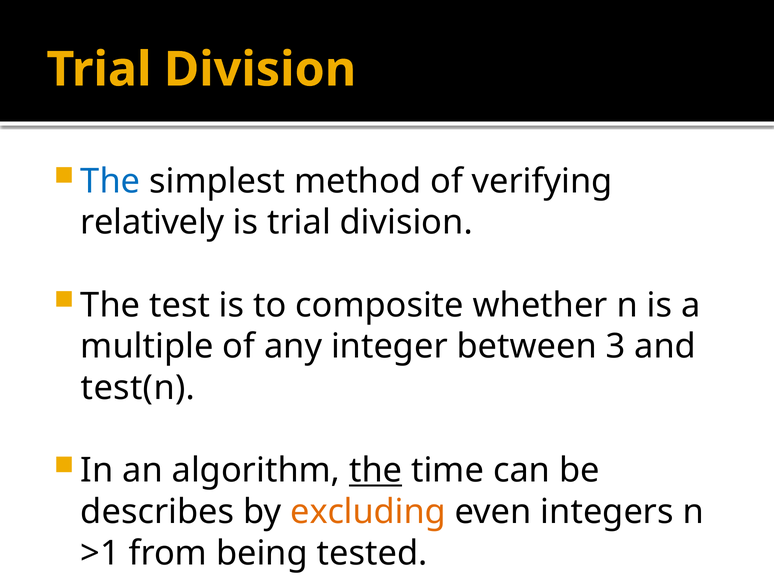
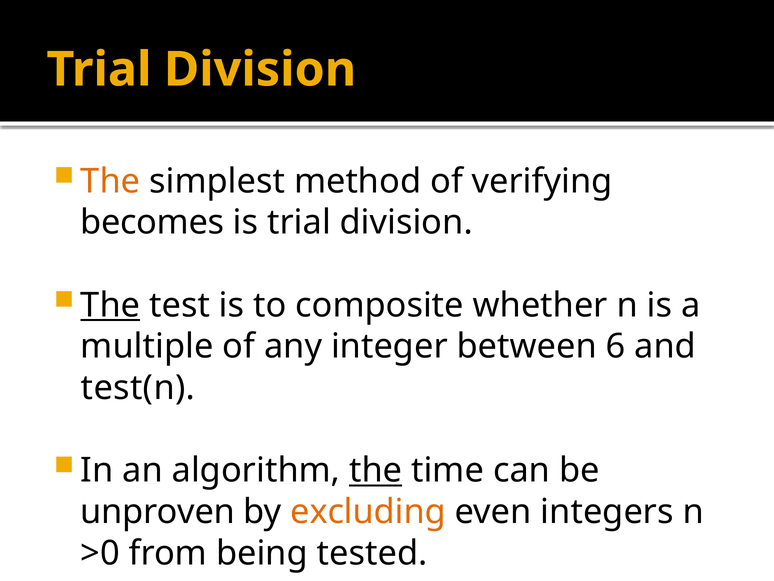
The at (110, 181) colour: blue -> orange
relatively: relatively -> becomes
The at (110, 305) underline: none -> present
3: 3 -> 6
describes: describes -> unproven
>1: >1 -> >0
